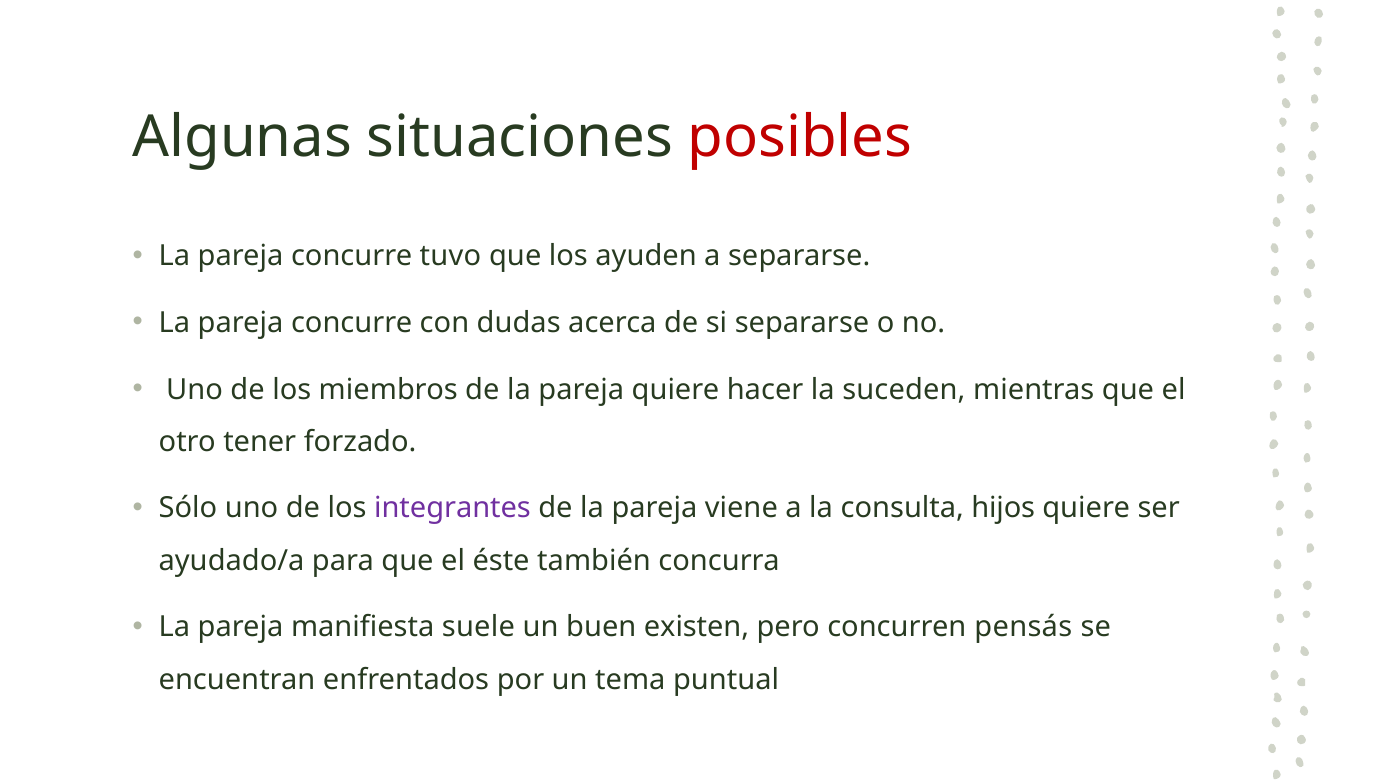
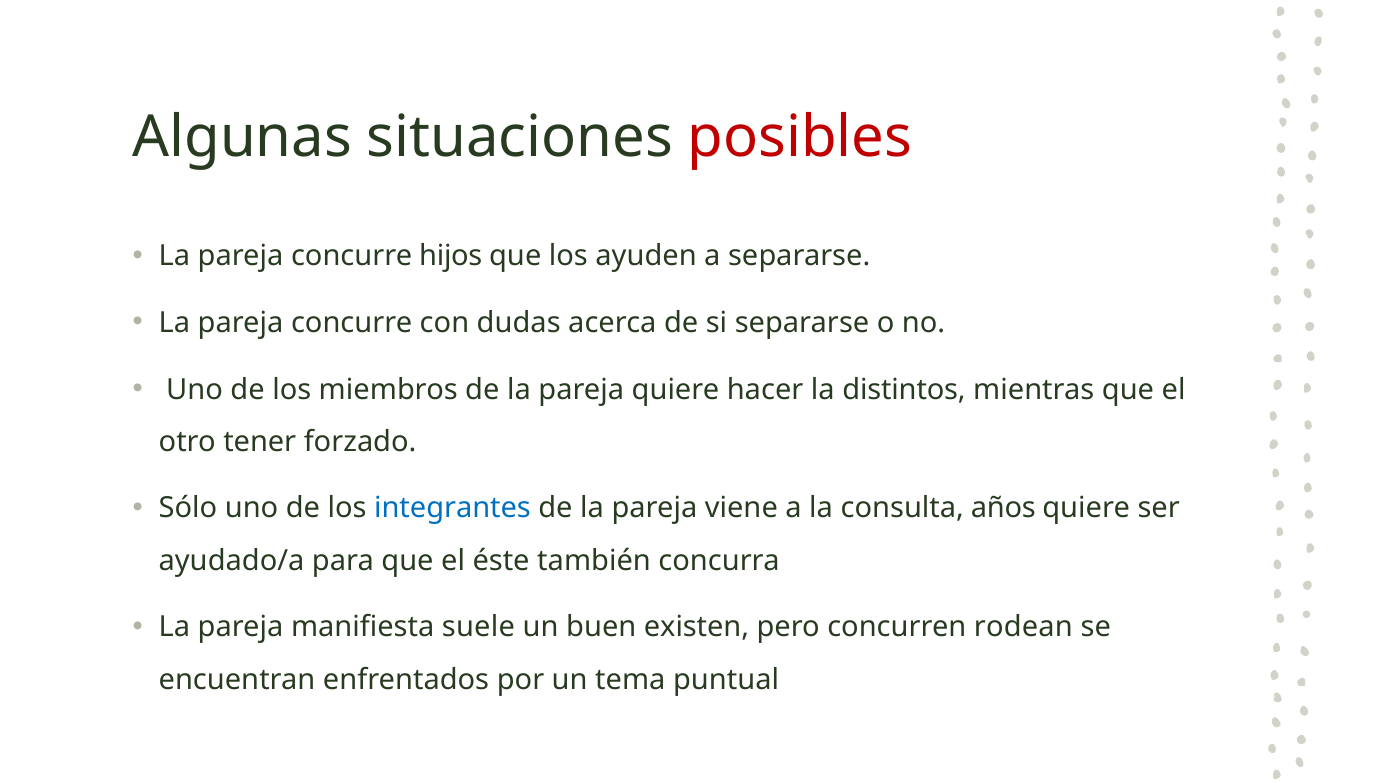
tuvo: tuvo -> hijos
suceden: suceden -> distintos
integrantes colour: purple -> blue
hijos: hijos -> años
pensás: pensás -> rodean
